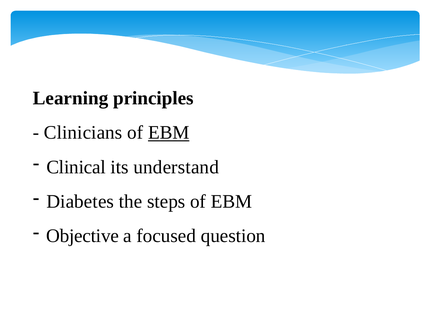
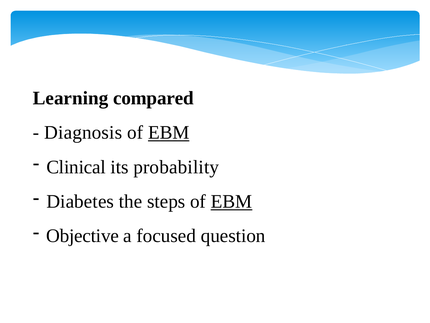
principles: principles -> compared
Clinicians: Clinicians -> Diagnosis
understand: understand -> probability
EBM at (231, 201) underline: none -> present
